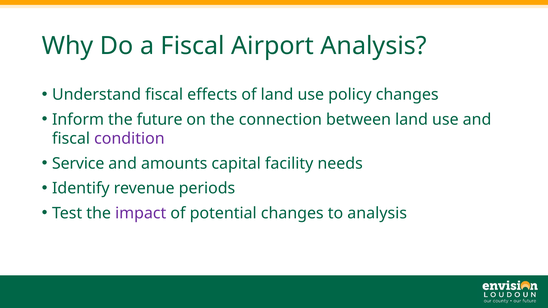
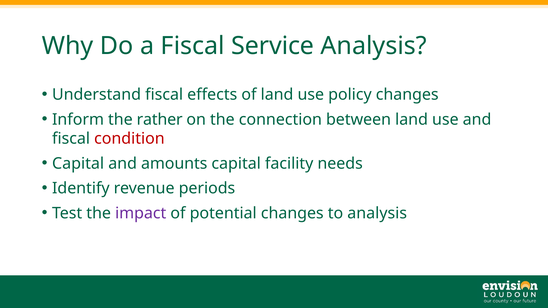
Airport: Airport -> Service
future: future -> rather
condition colour: purple -> red
Service at (78, 164): Service -> Capital
